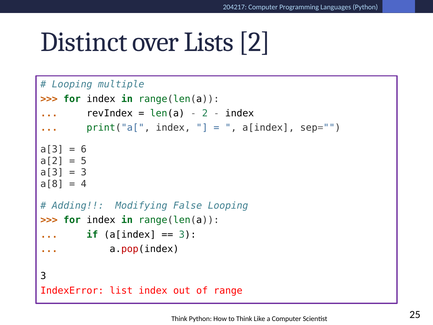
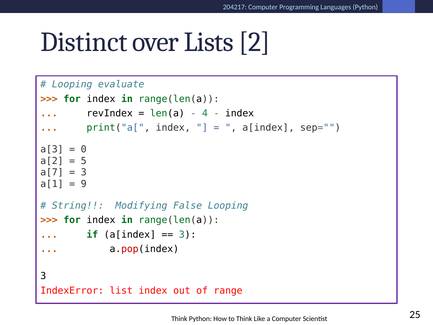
multiple: multiple -> evaluate
2 at (205, 113): 2 -> 4
6: 6 -> 0
a[3 at (52, 172): a[3 -> a[7
a[8: a[8 -> a[1
4: 4 -> 9
Adding: Adding -> String
